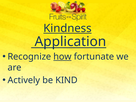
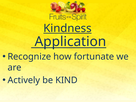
how underline: present -> none
